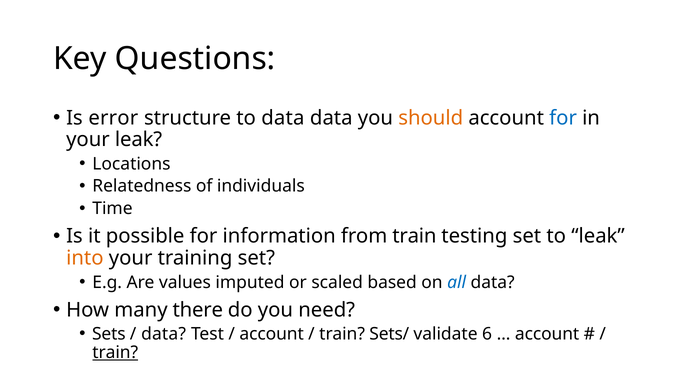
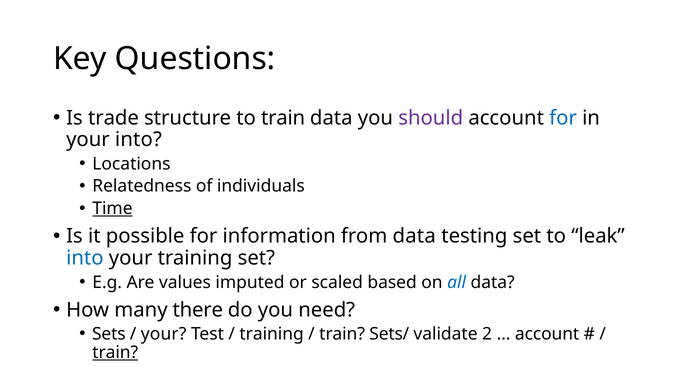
error: error -> trade
to data: data -> train
should colour: orange -> purple
your leak: leak -> into
Time underline: none -> present
from train: train -> data
into at (85, 258) colour: orange -> blue
data at (164, 334): data -> your
account at (272, 334): account -> training
6: 6 -> 2
